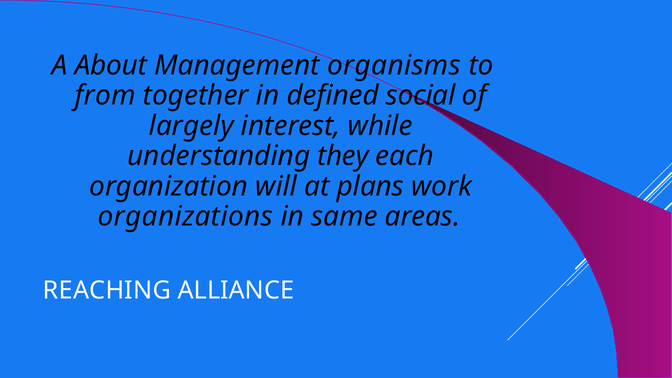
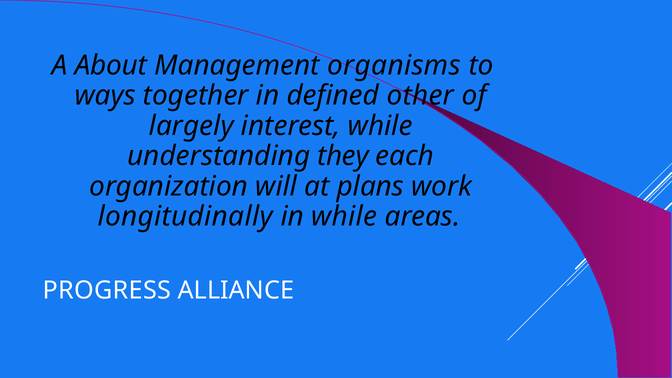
from: from -> ways
social: social -> other
organizations: organizations -> longitudinally
in same: same -> while
REACHING: REACHING -> PROGRESS
